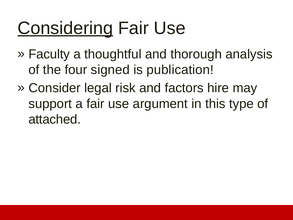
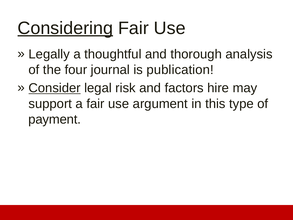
Faculty: Faculty -> Legally
signed: signed -> journal
Consider underline: none -> present
attached: attached -> payment
